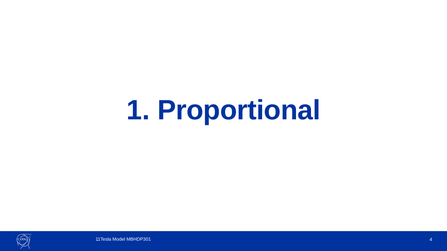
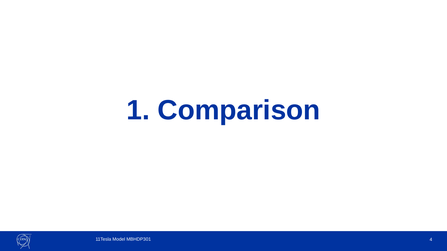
Proportional: Proportional -> Comparison
